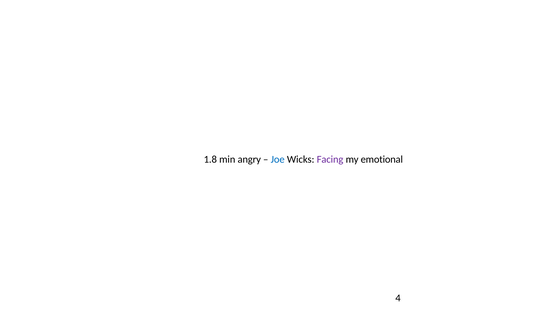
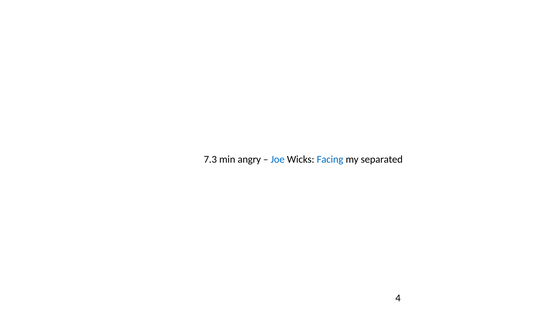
1.8: 1.8 -> 7.3
Facing colour: purple -> blue
emotional: emotional -> separated
